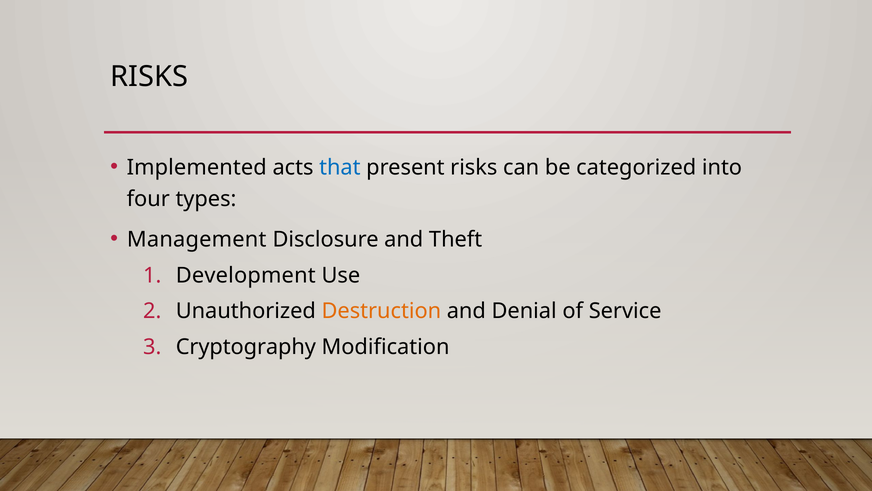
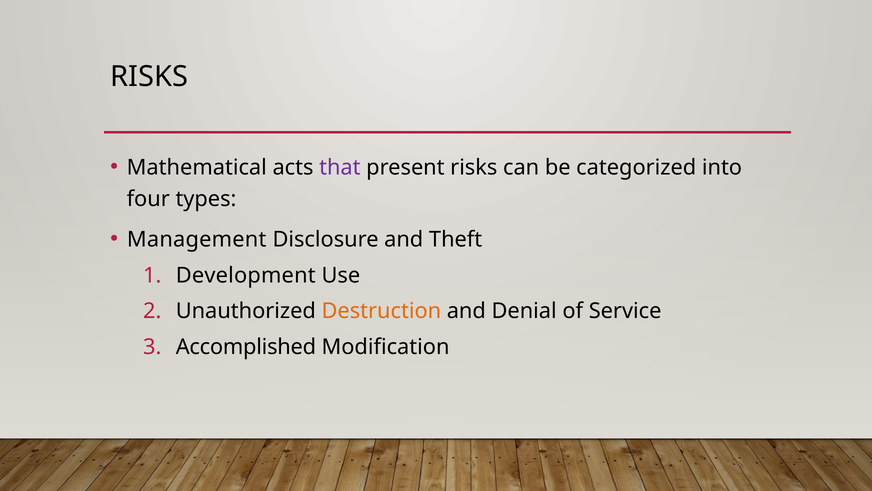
Implemented: Implemented -> Mathematical
that colour: blue -> purple
Cryptography: Cryptography -> Accomplished
